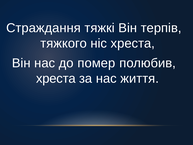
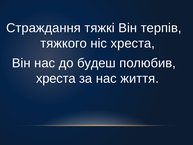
помер: помер -> будеш
